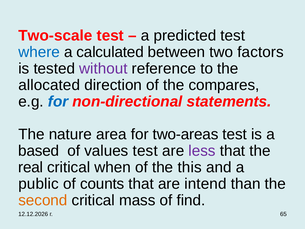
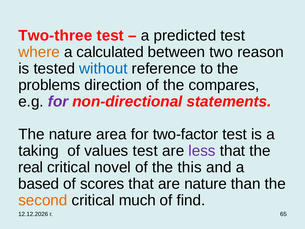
Two-scale: Two-scale -> Two-three
where colour: blue -> orange
factors: factors -> reason
without colour: purple -> blue
allocated: allocated -> problems
for at (58, 101) colour: blue -> purple
two-areas: two-areas -> two-factor
based: based -> taking
when: when -> novel
public: public -> based
counts: counts -> scores
are intend: intend -> nature
mass: mass -> much
